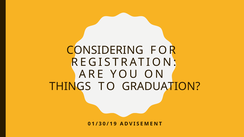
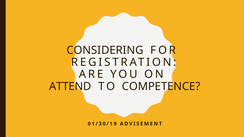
THINGS: THINGS -> ATTEND
GRADUATION: GRADUATION -> COMPETENCE
